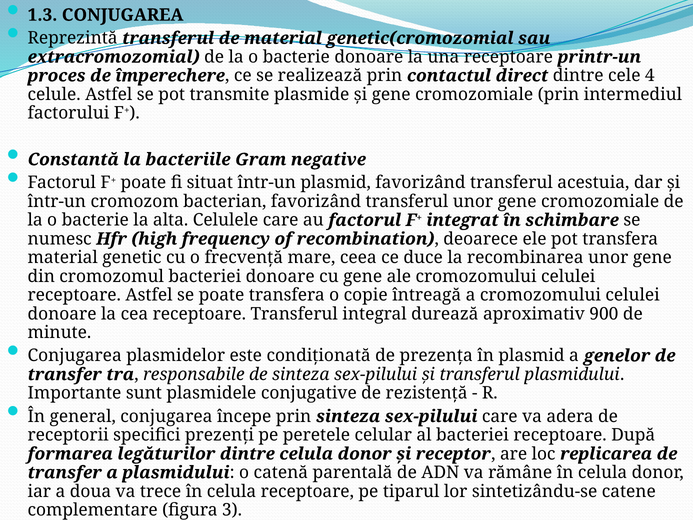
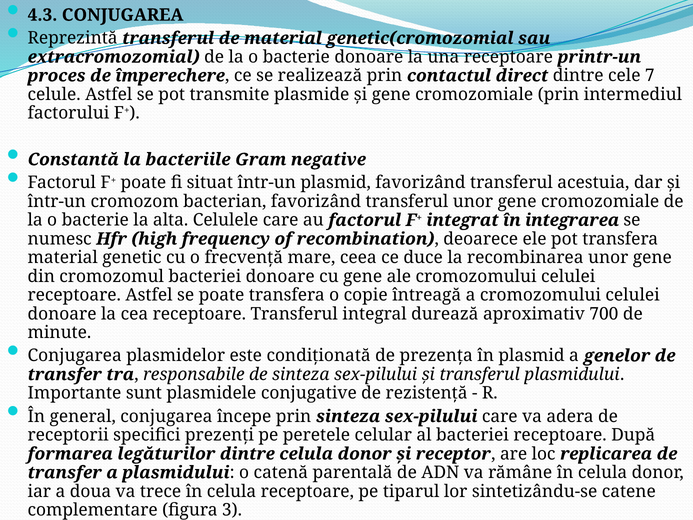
1.3: 1.3 -> 4.3
4: 4 -> 7
schimbare: schimbare -> integrarea
900: 900 -> 700
